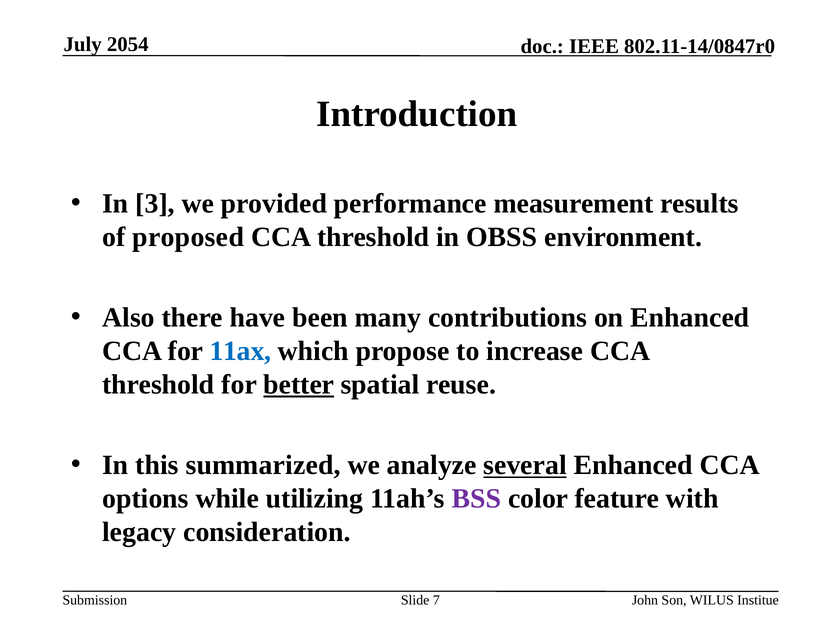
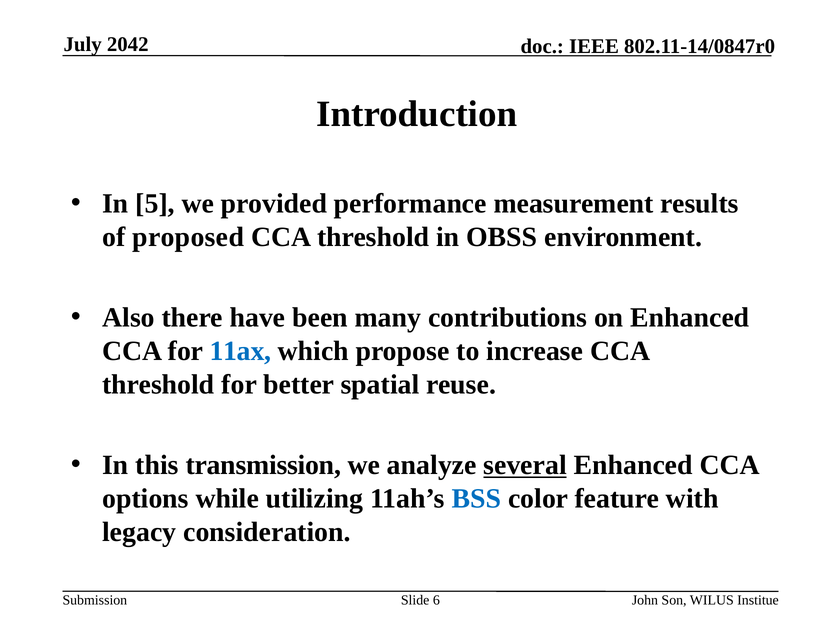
2054: 2054 -> 2042
3: 3 -> 5
better underline: present -> none
summarized: summarized -> transmission
BSS colour: purple -> blue
7: 7 -> 6
